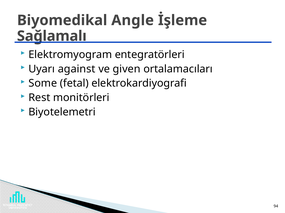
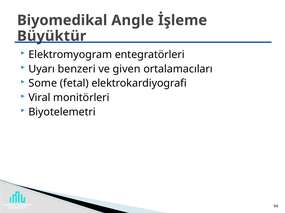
Sağlamalı: Sağlamalı -> Büyüktür
against: against -> benzeri
Rest: Rest -> Viral
